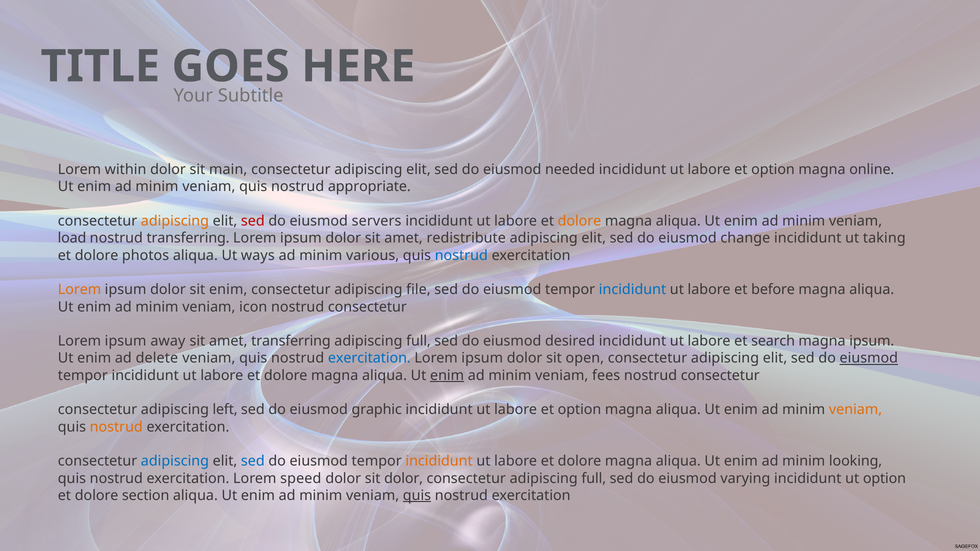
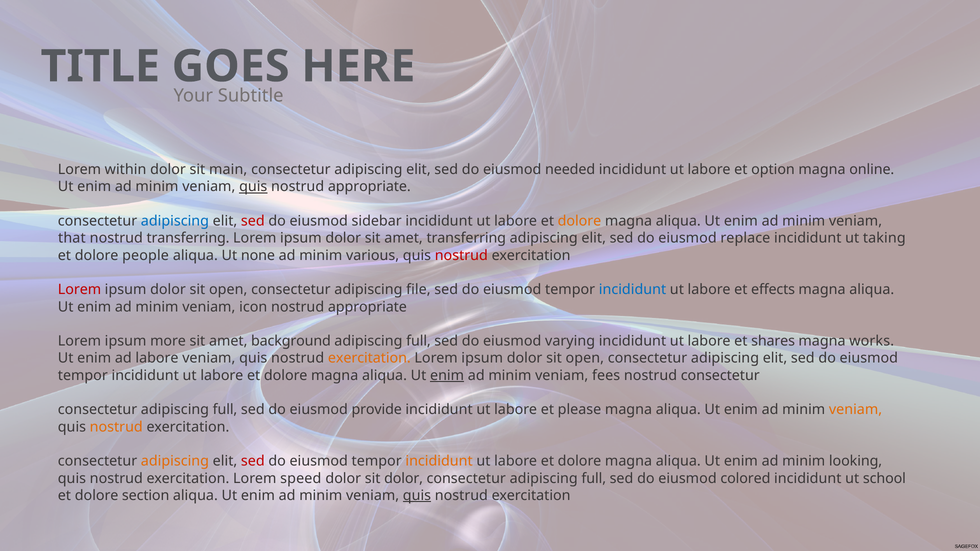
quis at (253, 187) underline: none -> present
adipiscing at (175, 221) colour: orange -> blue
servers: servers -> sidebar
load: load -> that
amet redistribute: redistribute -> transferring
change: change -> replace
photos: photos -> people
ways: ways -> none
nostrud at (461, 255) colour: blue -> red
Lorem at (80, 290) colour: orange -> red
enim at (228, 290): enim -> open
before: before -> effects
consectetur at (367, 307): consectetur -> appropriate
away: away -> more
amet transferring: transferring -> background
desired: desired -> varying
search: search -> shares
magna ipsum: ipsum -> works
ad delete: delete -> labore
exercitation at (369, 358) colour: blue -> orange
eiusmod at (869, 358) underline: present -> none
left at (225, 410): left -> full
graphic: graphic -> provide
option at (579, 410): option -> please
adipiscing at (175, 461) colour: blue -> orange
sed at (253, 461) colour: blue -> red
varying: varying -> colored
ut option: option -> school
